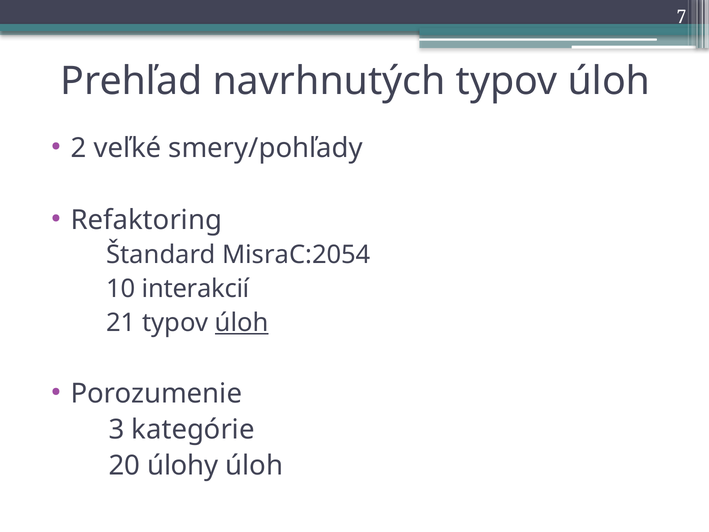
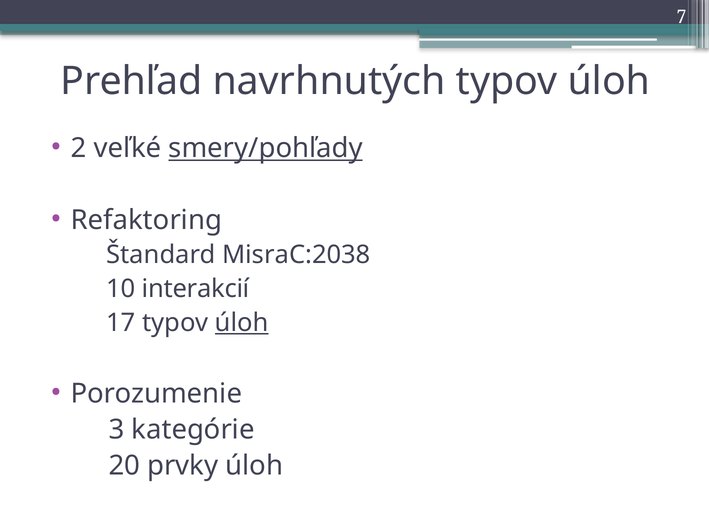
smery/pohľady underline: none -> present
MisraC:2054: MisraC:2054 -> MisraC:2038
21: 21 -> 17
úlohy: úlohy -> prvky
